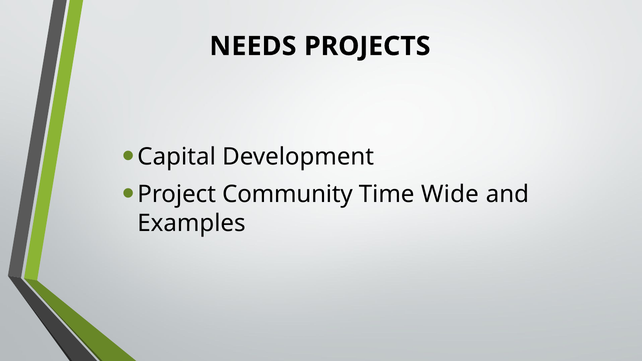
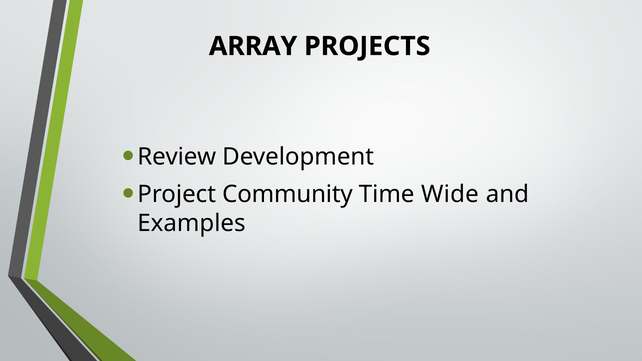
NEEDS: NEEDS -> ARRAY
Capital: Capital -> Review
